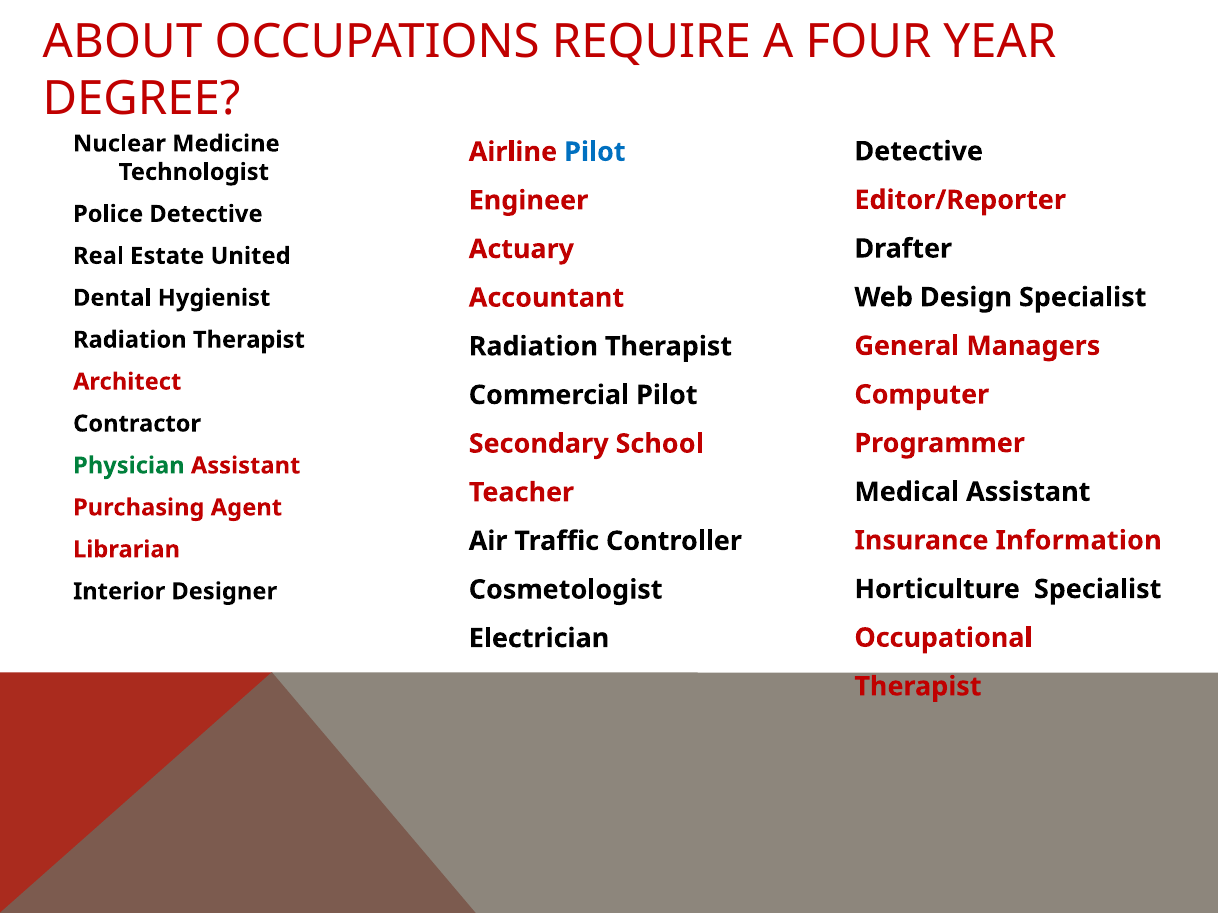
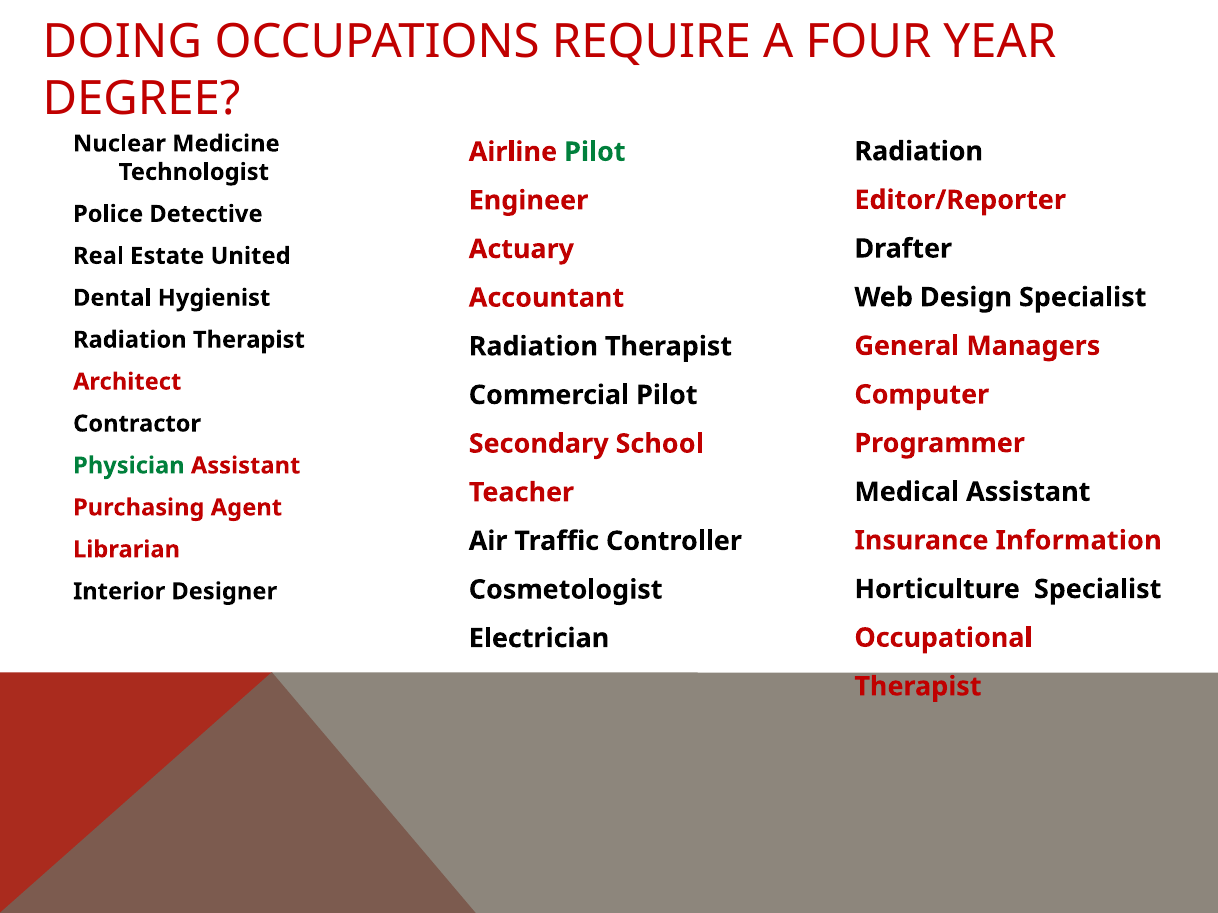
ABOUT: ABOUT -> DOING
Detective at (919, 151): Detective -> Radiation
Pilot at (595, 152) colour: blue -> green
